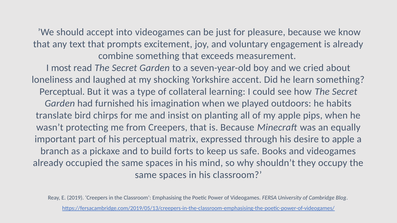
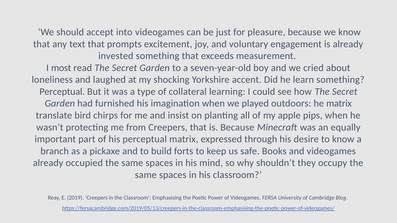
combine: combine -> invested
he habits: habits -> matrix
to apple: apple -> know
